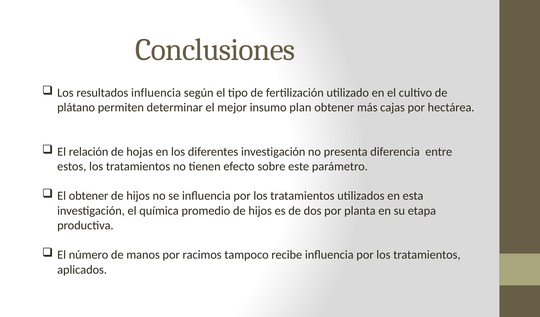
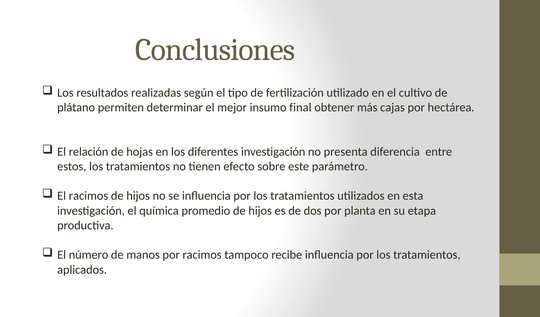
resultados influencia: influencia -> realizadas
plan: plan -> final
El obtener: obtener -> racimos
